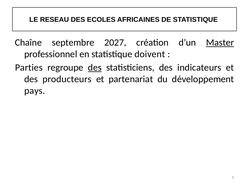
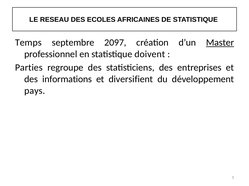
Chaîne: Chaîne -> Temps
2027: 2027 -> 2097
des at (95, 68) underline: present -> none
indicateurs: indicateurs -> entreprises
producteurs: producteurs -> informations
partenariat: partenariat -> diversifient
